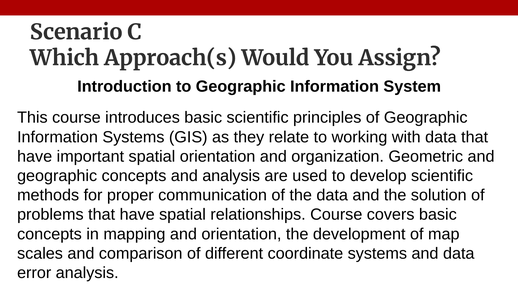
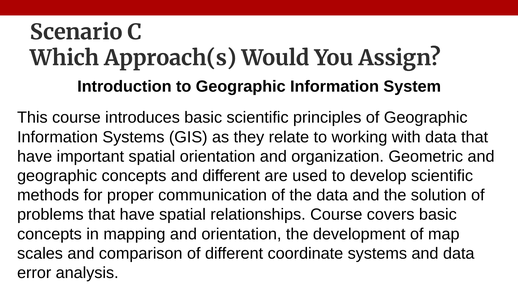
and analysis: analysis -> different
